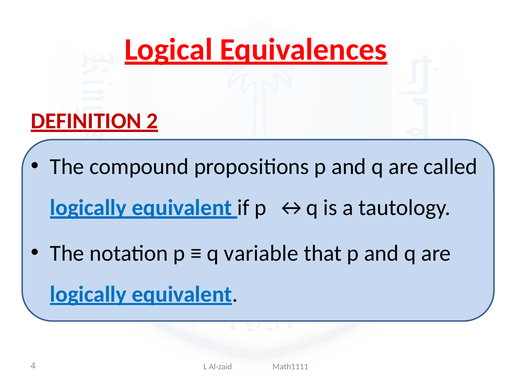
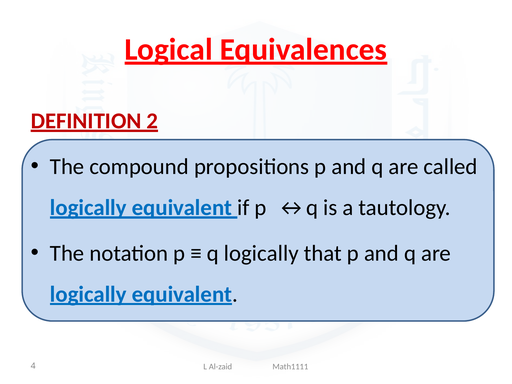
q variable: variable -> logically
